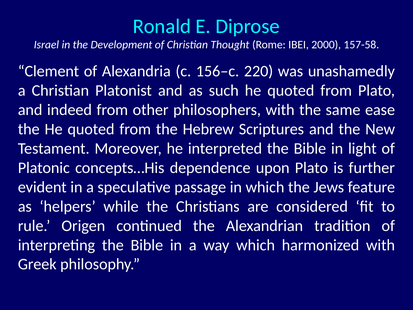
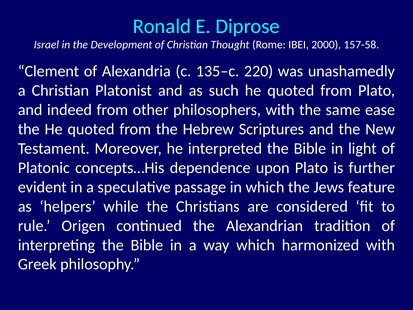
156‒c: 156‒c -> 135‒c
